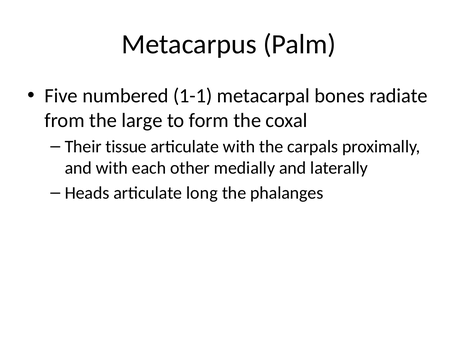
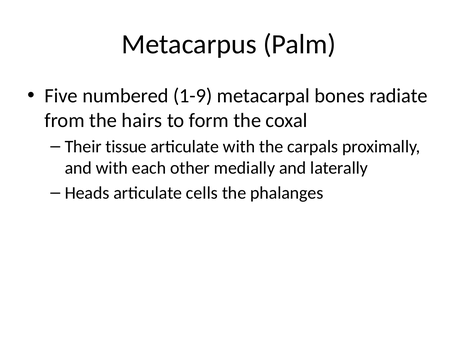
1-1: 1-1 -> 1-9
large: large -> hairs
long: long -> cells
